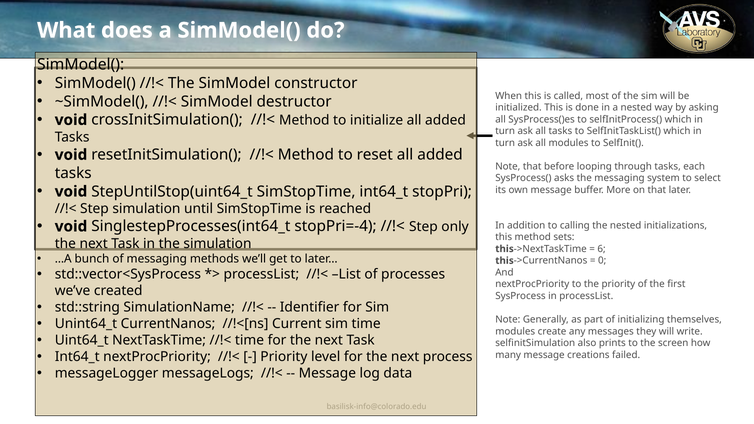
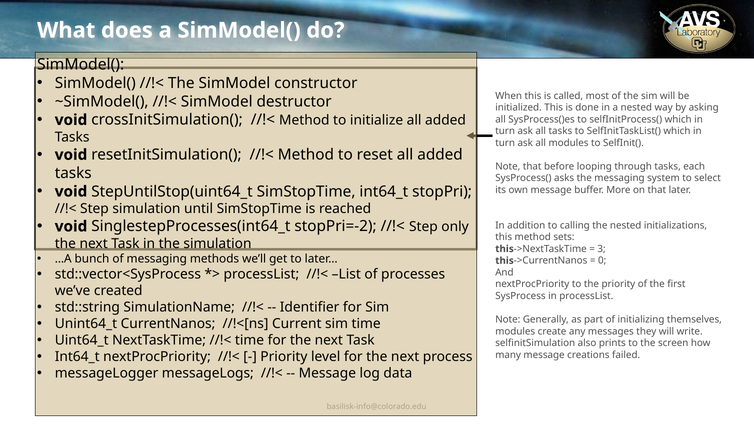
stopPri=-4: stopPri=-4 -> stopPri=-2
6: 6 -> 3
